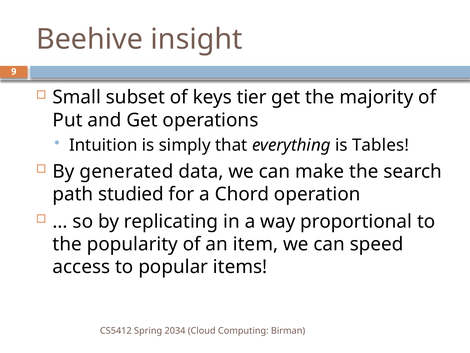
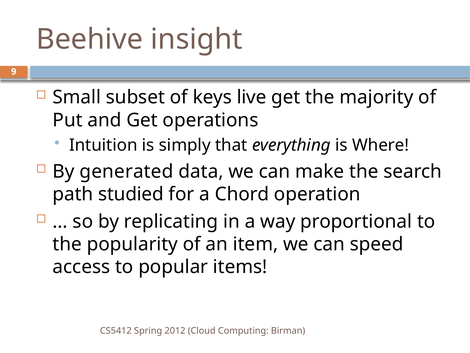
tier: tier -> live
Tables: Tables -> Where
2034: 2034 -> 2012
